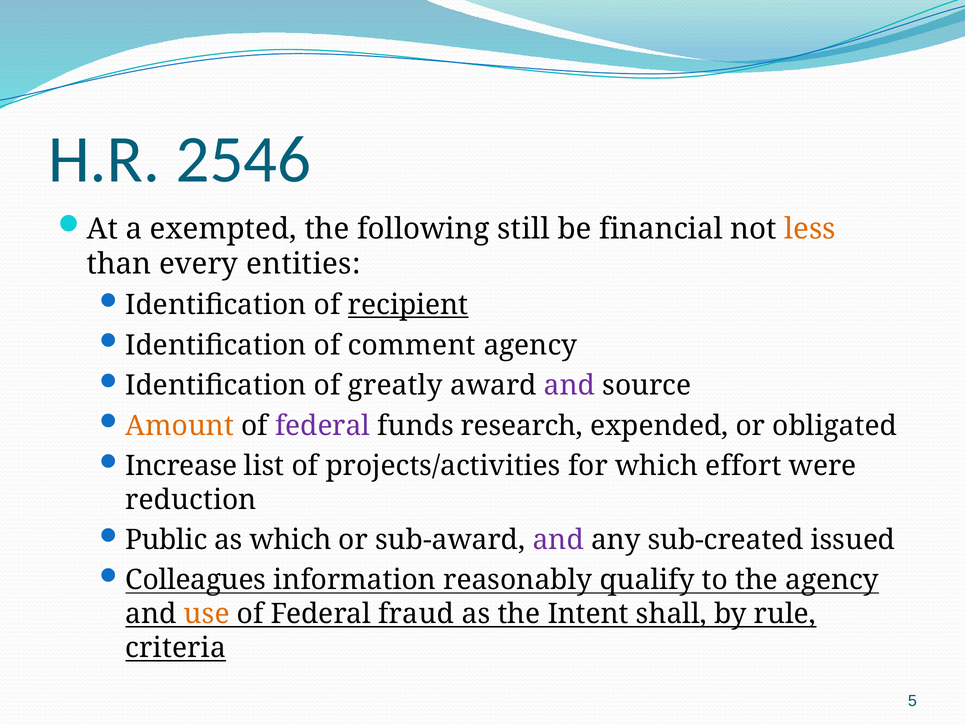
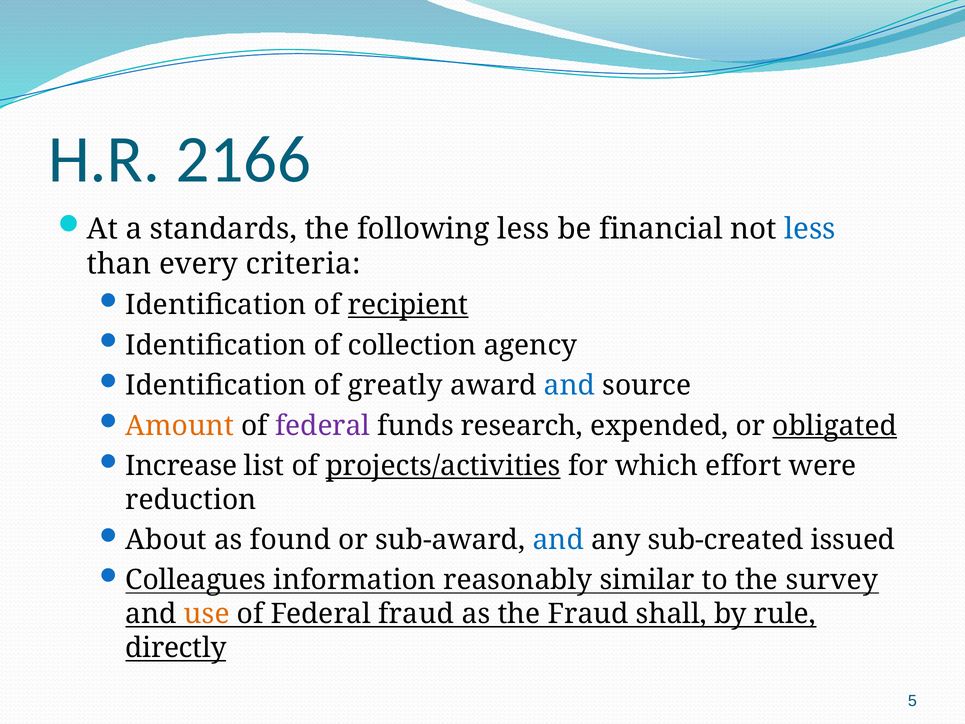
2546: 2546 -> 2166
exempted: exempted -> standards
following still: still -> less
less at (810, 229) colour: orange -> blue
entities: entities -> criteria
comment: comment -> collection
and at (570, 385) colour: purple -> blue
obligated underline: none -> present
projects/activities underline: none -> present
Public: Public -> About
as which: which -> found
and at (558, 540) colour: purple -> blue
qualify: qualify -> similar
the agency: agency -> survey
the Intent: Intent -> Fraud
criteria: criteria -> directly
